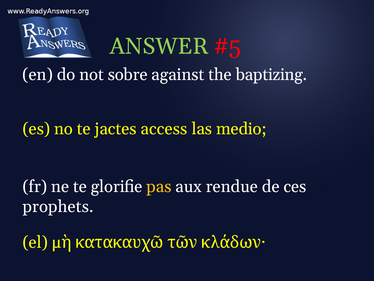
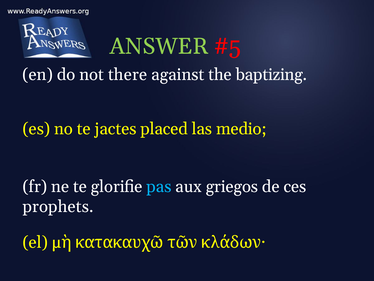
sobre: sobre -> there
access: access -> placed
pas colour: yellow -> light blue
rendue: rendue -> griegos
